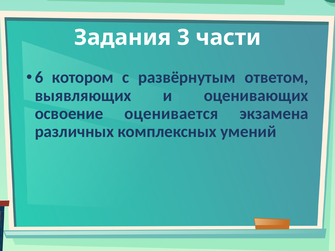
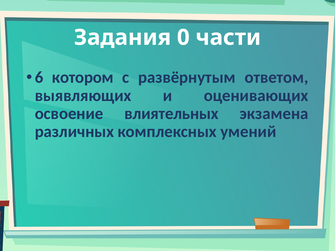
3: 3 -> 0
оценивается: оценивается -> влиятельных
